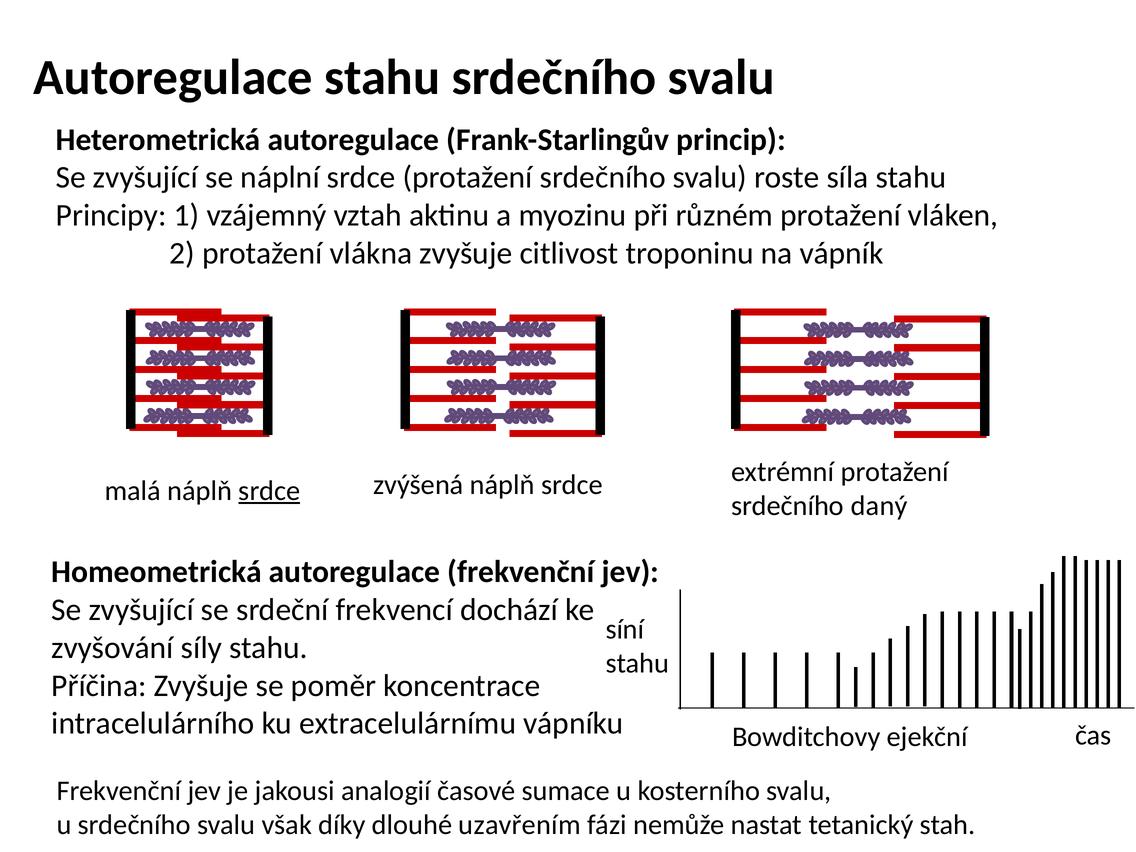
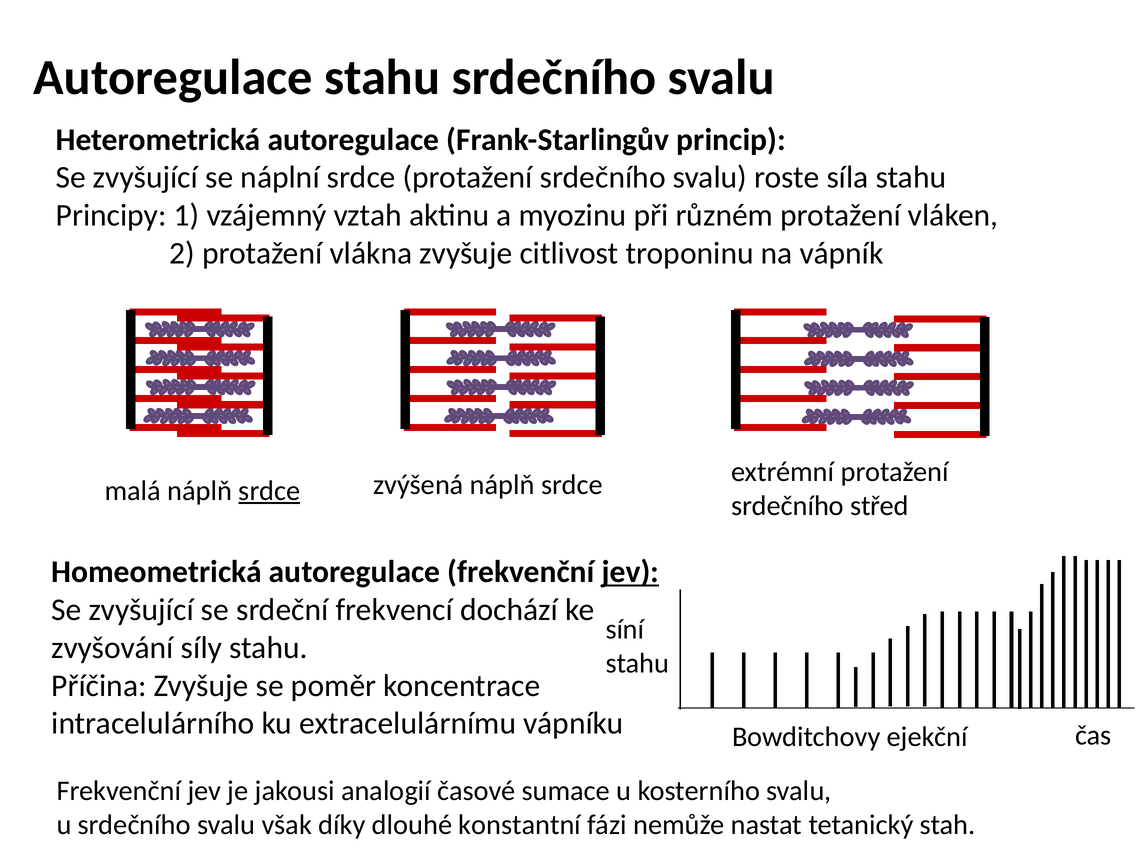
daný: daný -> střed
jev at (630, 572) underline: none -> present
uzavřením: uzavřením -> konstantní
